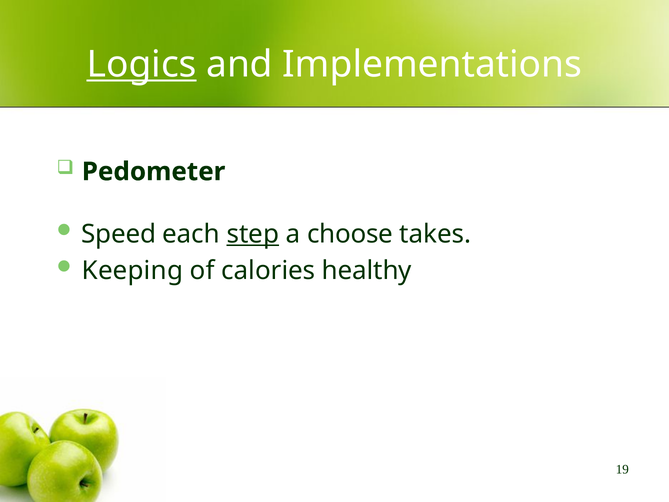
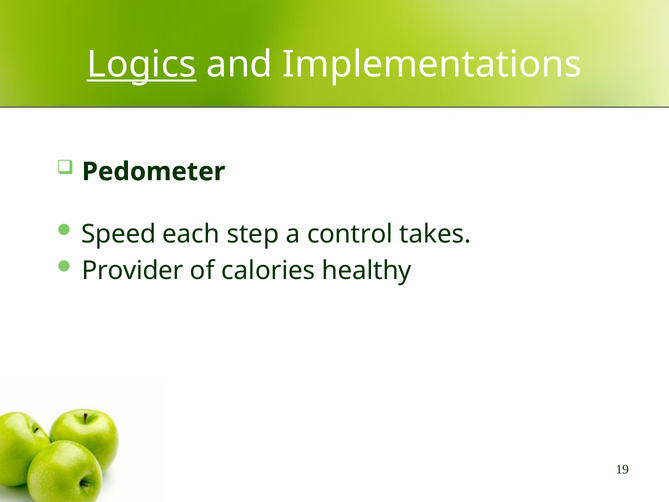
step underline: present -> none
choose: choose -> control
Keeping: Keeping -> Provider
